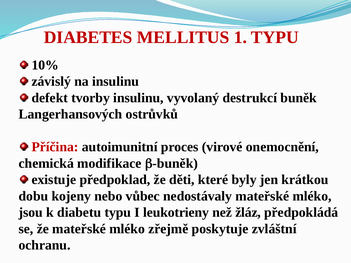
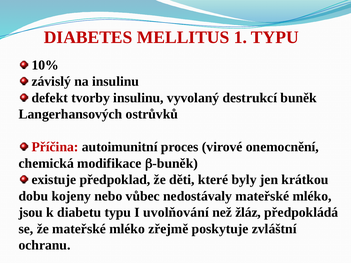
leukotrieny: leukotrieny -> uvolňování
